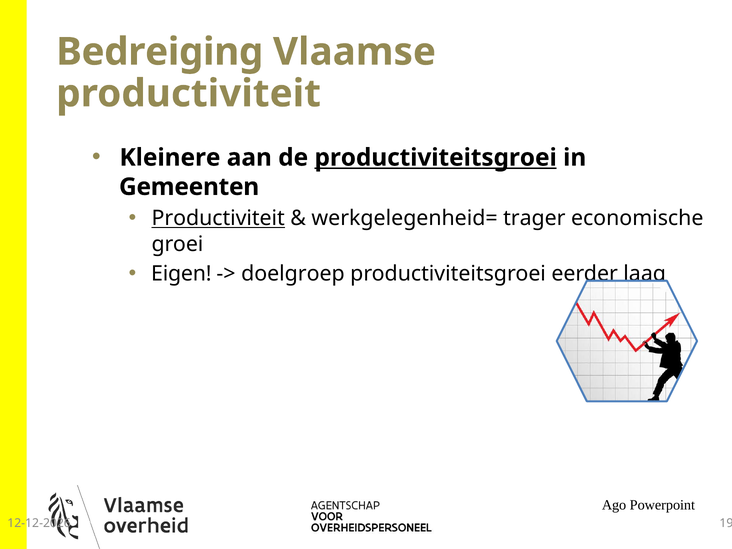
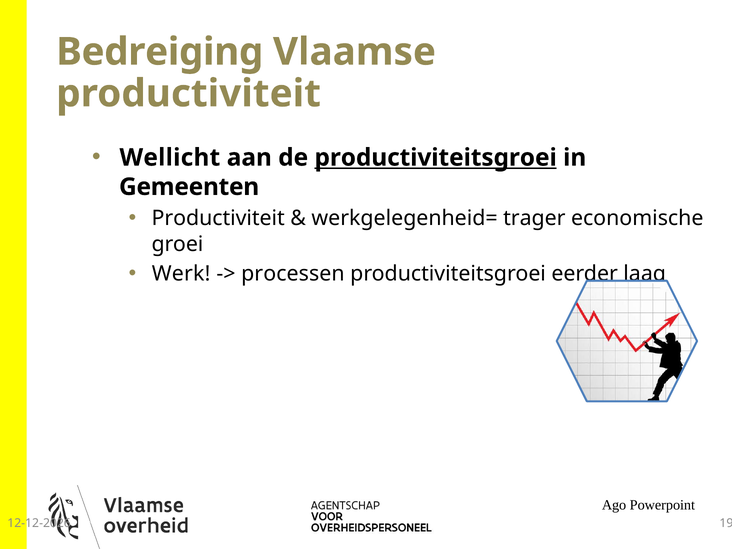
Kleinere: Kleinere -> Wellicht
Productiviteit at (218, 218) underline: present -> none
Eigen: Eigen -> Werk
doelgroep: doelgroep -> processen
